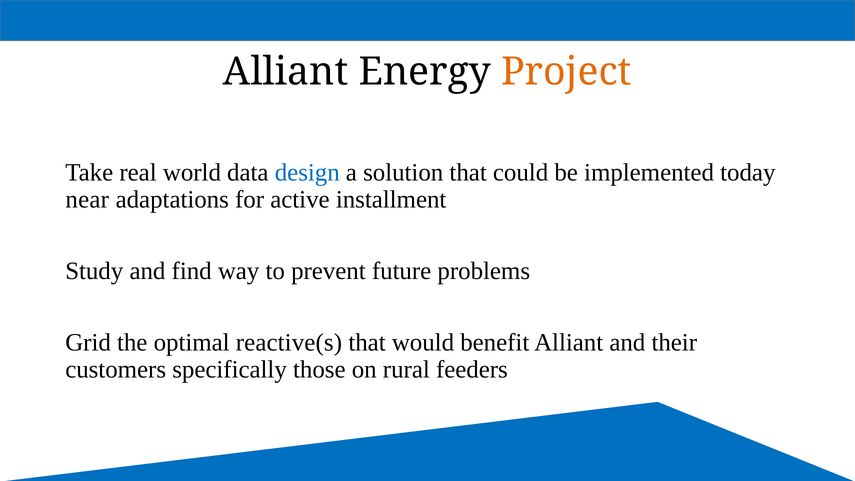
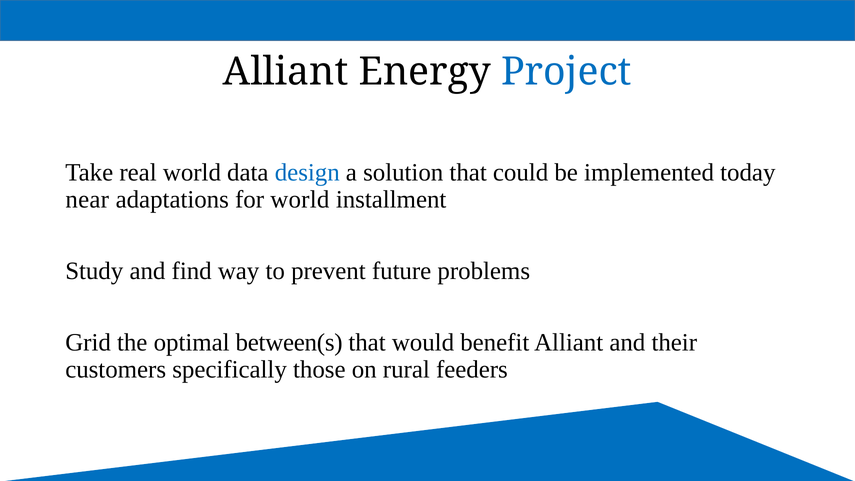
Project colour: orange -> blue
for active: active -> world
reactive(s: reactive(s -> between(s
